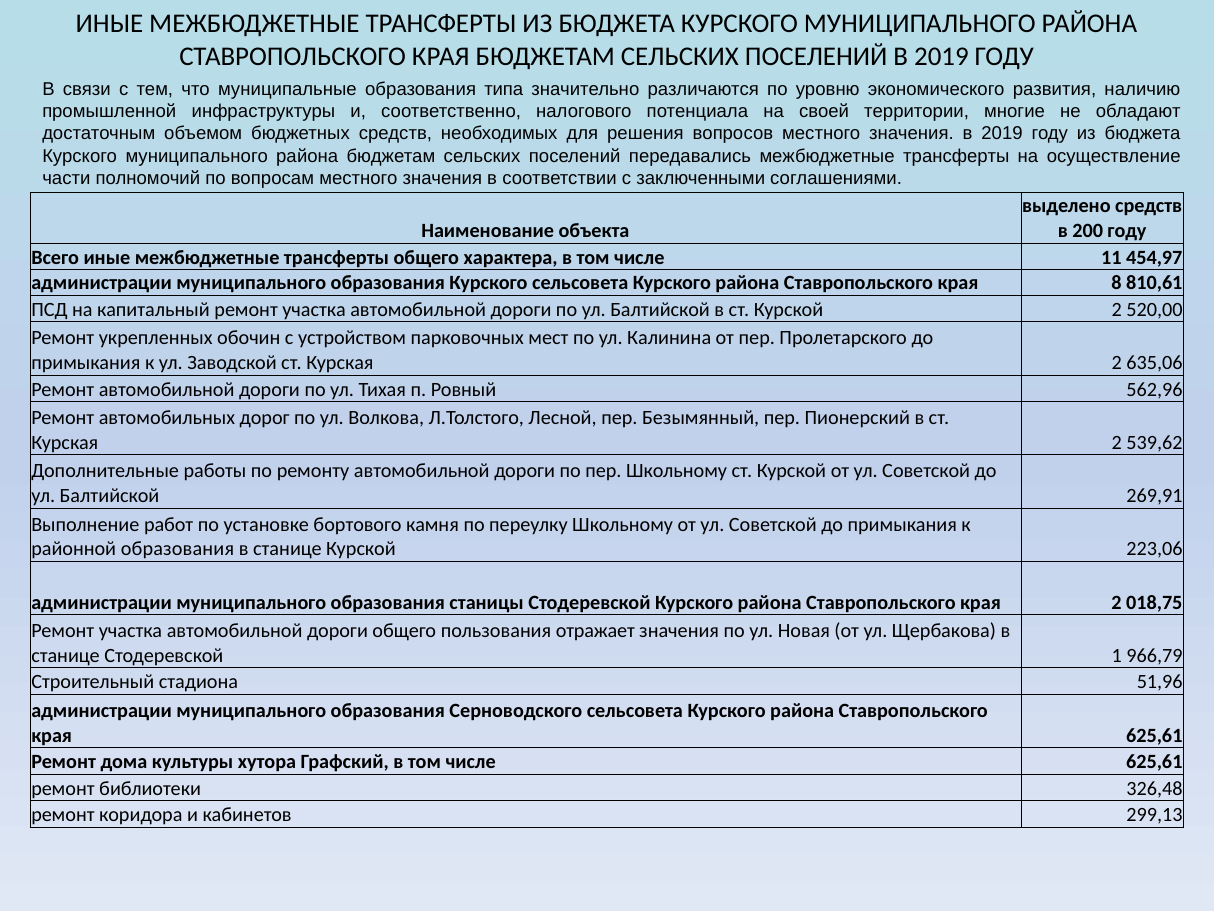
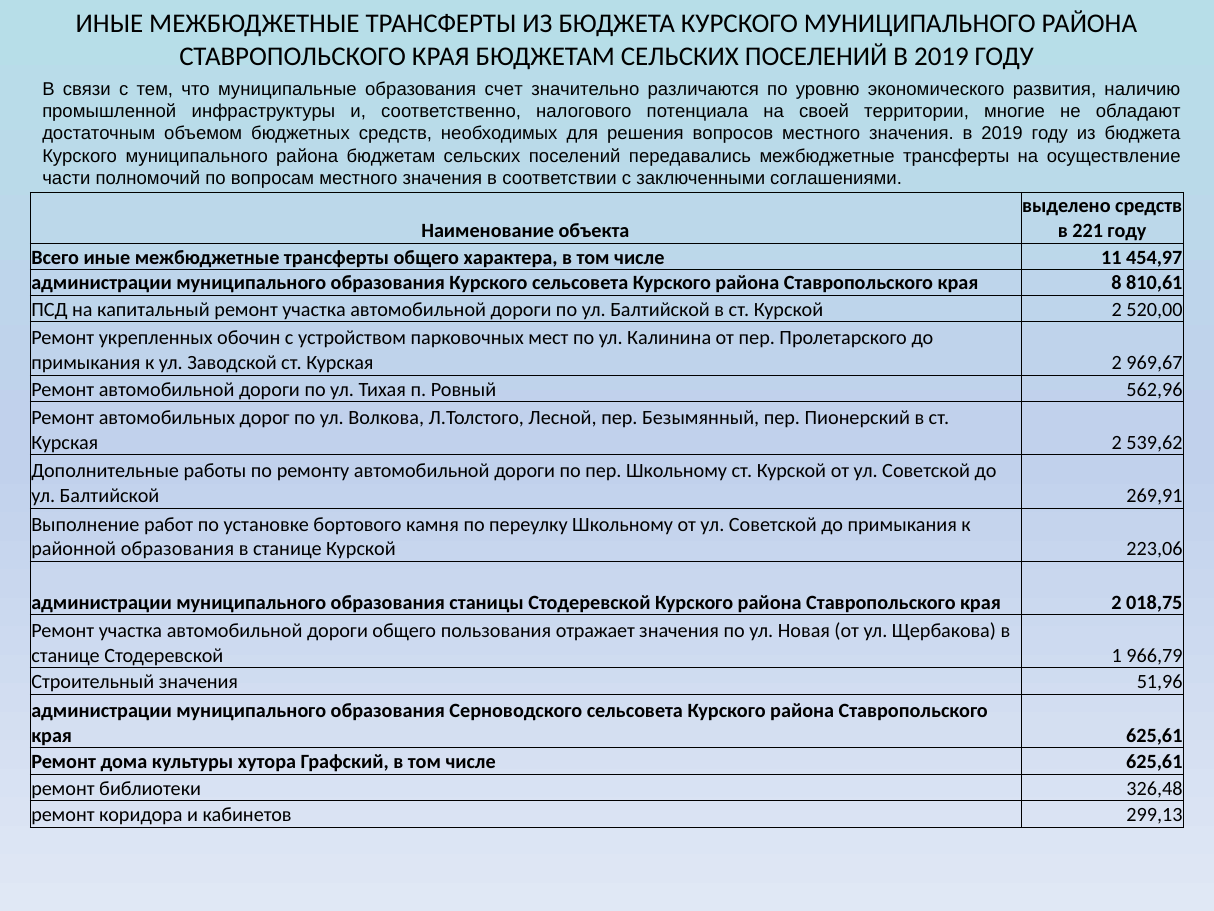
типа: типа -> счет
200: 200 -> 221
635,06: 635,06 -> 969,67
Строительный стадиона: стадиона -> значения
